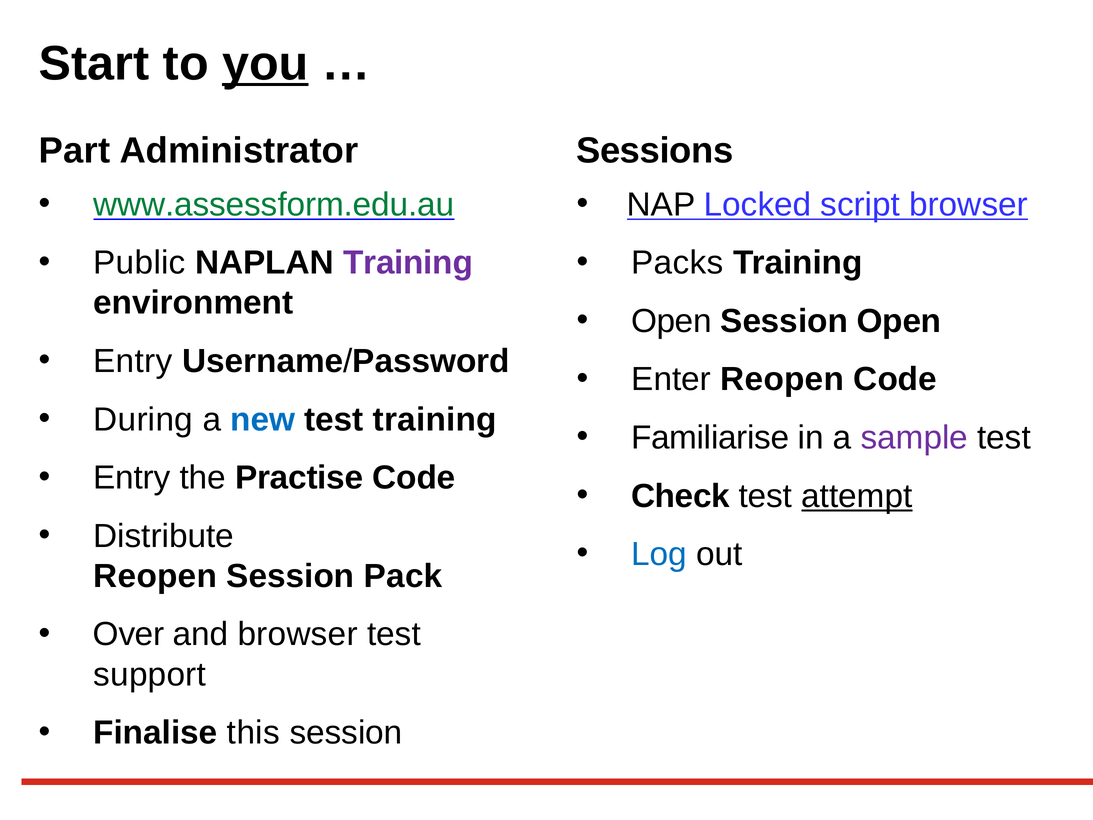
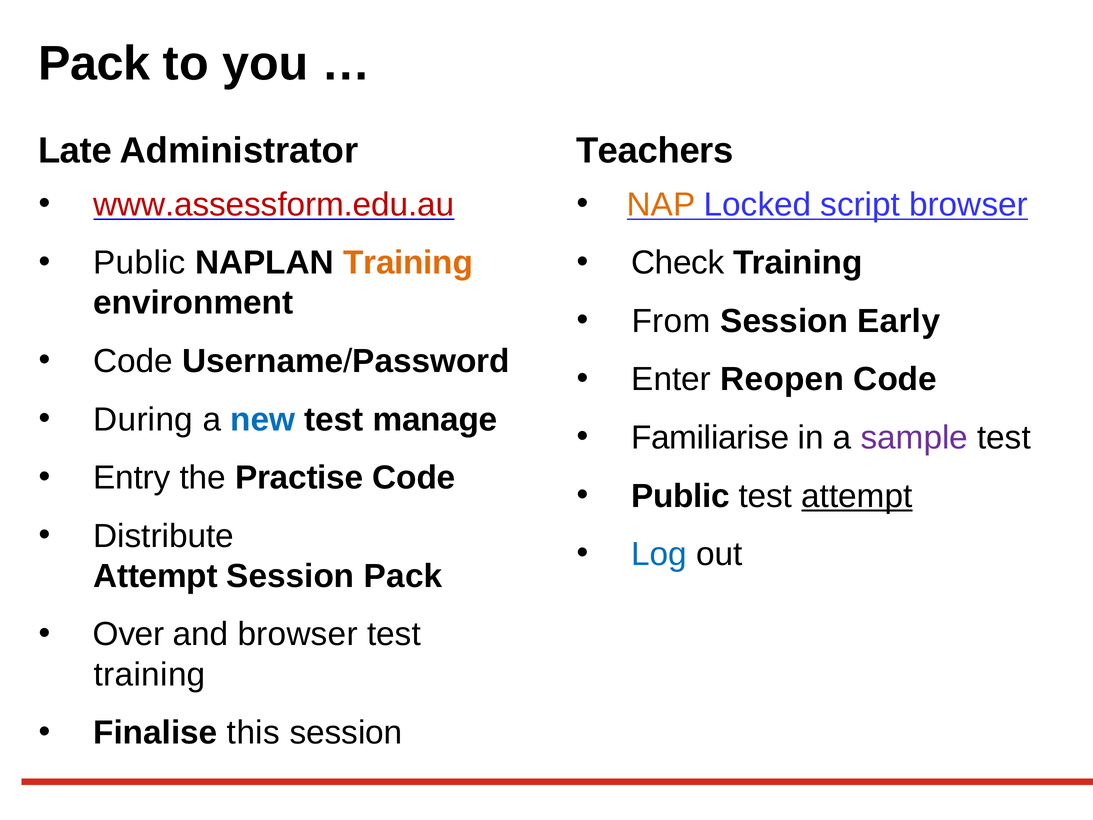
Start at (94, 64): Start -> Pack
you underline: present -> none
Part: Part -> Late
Sessions: Sessions -> Teachers
www.assessform.edu.au colour: green -> red
NAP colour: black -> orange
Training at (408, 263) colour: purple -> orange
Packs: Packs -> Check
Open at (671, 321): Open -> From
Session Open: Open -> Early
Entry at (133, 361): Entry -> Code
test training: training -> manage
Check at (681, 496): Check -> Public
Reopen at (155, 576): Reopen -> Attempt
support at (150, 674): support -> training
